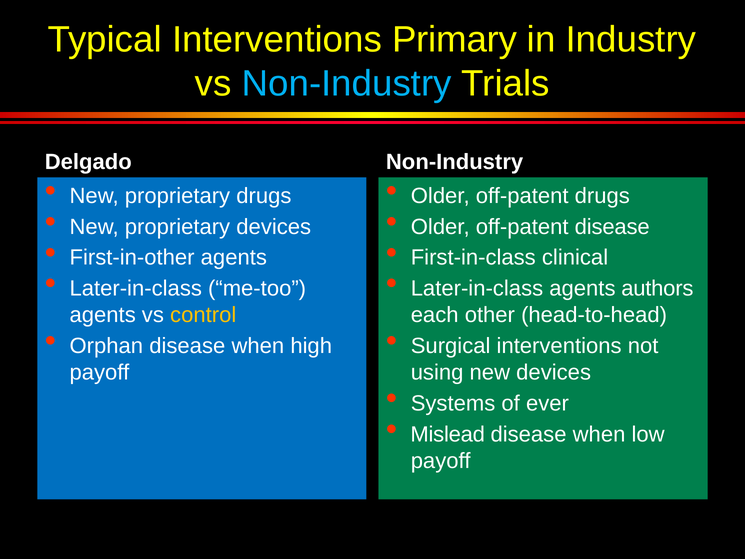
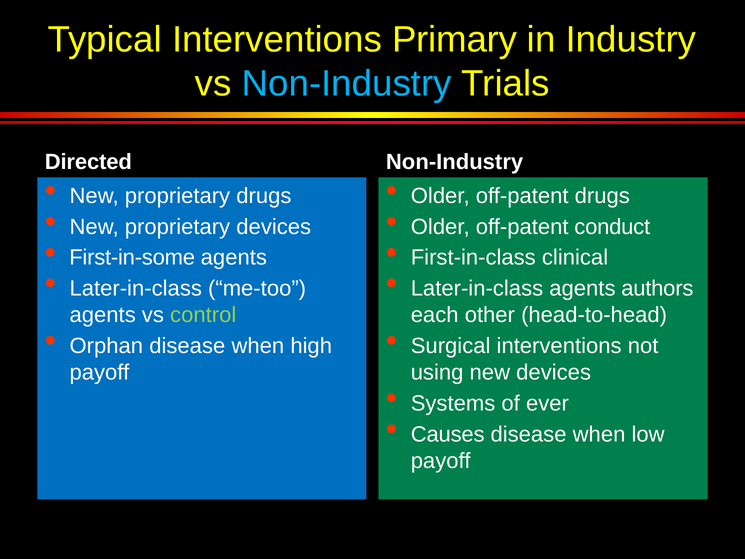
Delgado: Delgado -> Directed
off-patent disease: disease -> conduct
First-in-other: First-in-other -> First-in-some
control colour: yellow -> light green
Mislead: Mislead -> Causes
